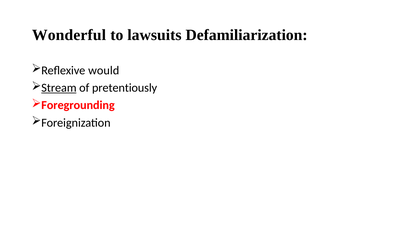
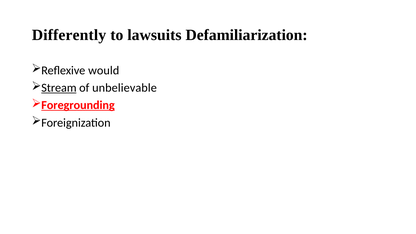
Wonderful: Wonderful -> Differently
pretentiously: pretentiously -> unbelievable
Foregrounding underline: none -> present
